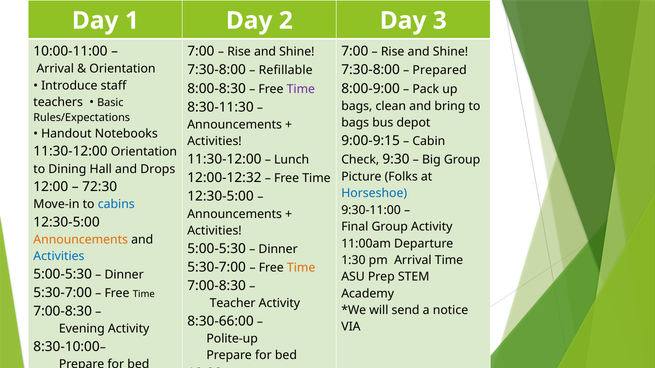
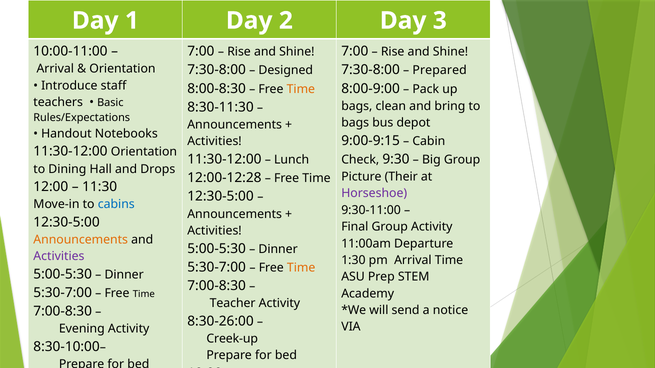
Refillable: Refillable -> Designed
Time at (301, 89) colour: purple -> orange
Folks: Folks -> Their
12:00-12:32: 12:00-12:32 -> 12:00-12:28
72:30: 72:30 -> 11:30
Horseshoe colour: blue -> purple
Activities at (59, 257) colour: blue -> purple
8:30-66:00: 8:30-66:00 -> 8:30-26:00
Polite-up: Polite-up -> Creek-up
